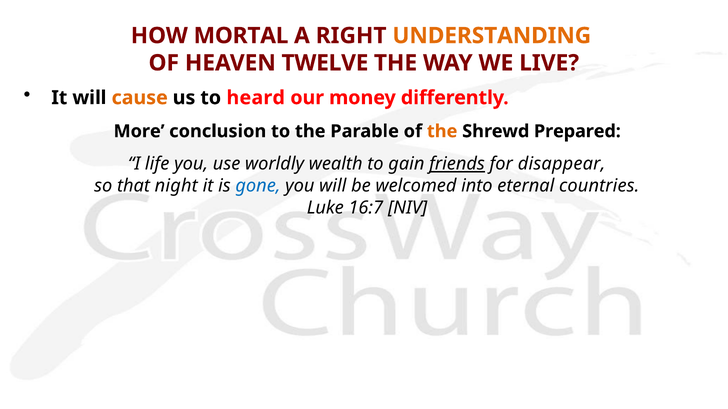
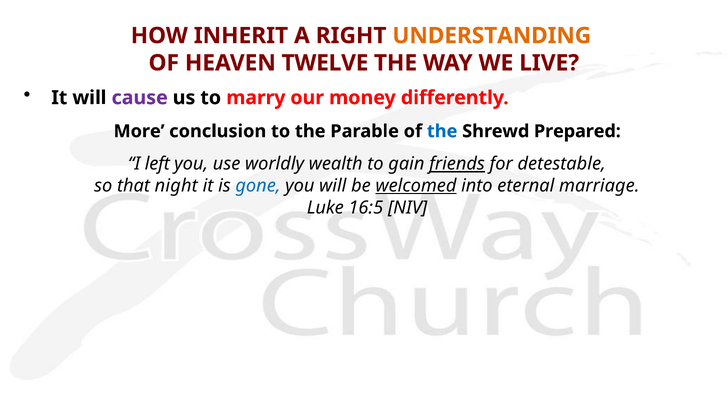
MORTAL: MORTAL -> INHERIT
cause colour: orange -> purple
heard: heard -> marry
the at (442, 131) colour: orange -> blue
life: life -> left
disappear: disappear -> detestable
welcomed underline: none -> present
countries: countries -> marriage
16:7: 16:7 -> 16:5
